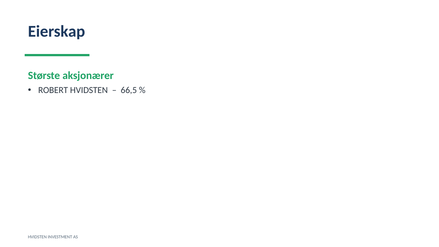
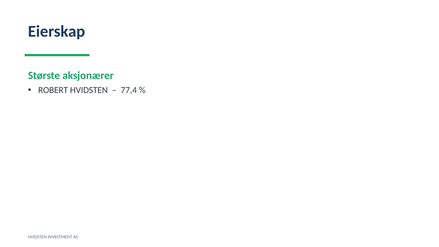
66,5: 66,5 -> 77,4
